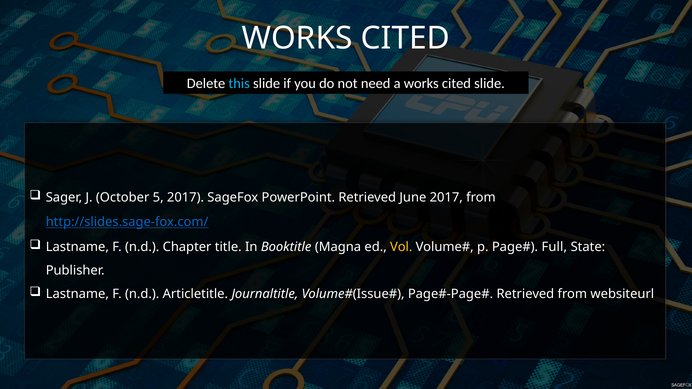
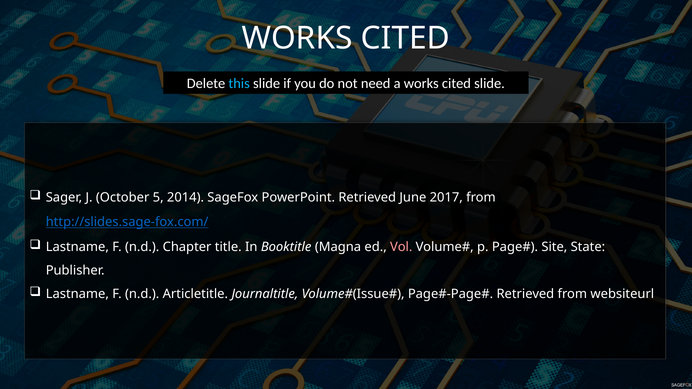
5 2017: 2017 -> 2014
Vol colour: yellow -> pink
Full: Full -> Site
